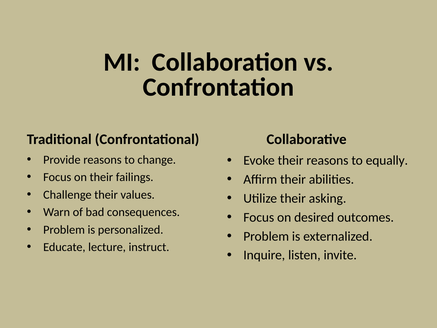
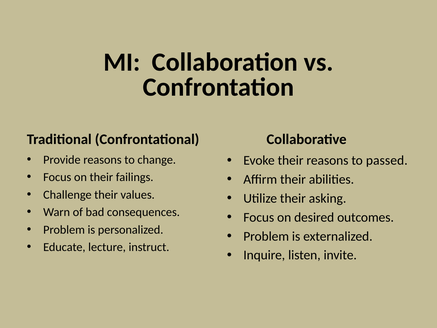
equally: equally -> passed
